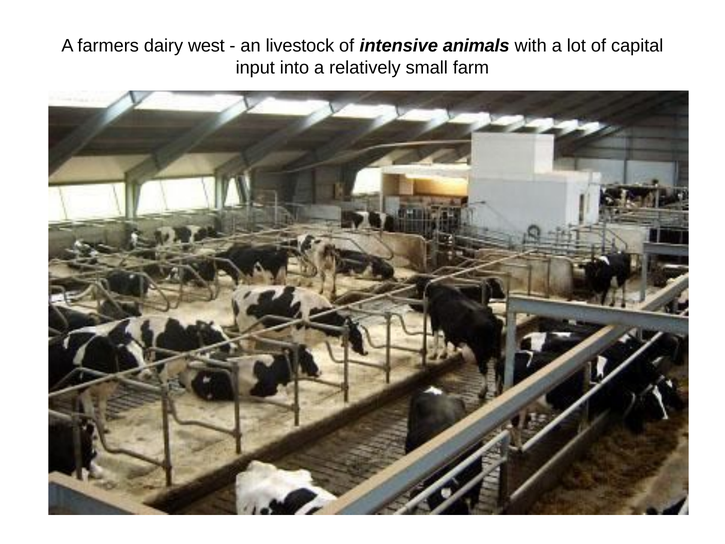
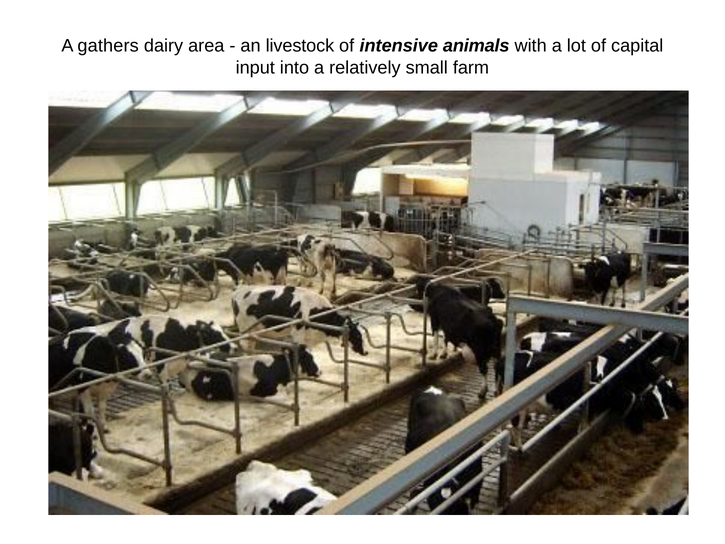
farmers: farmers -> gathers
west: west -> area
